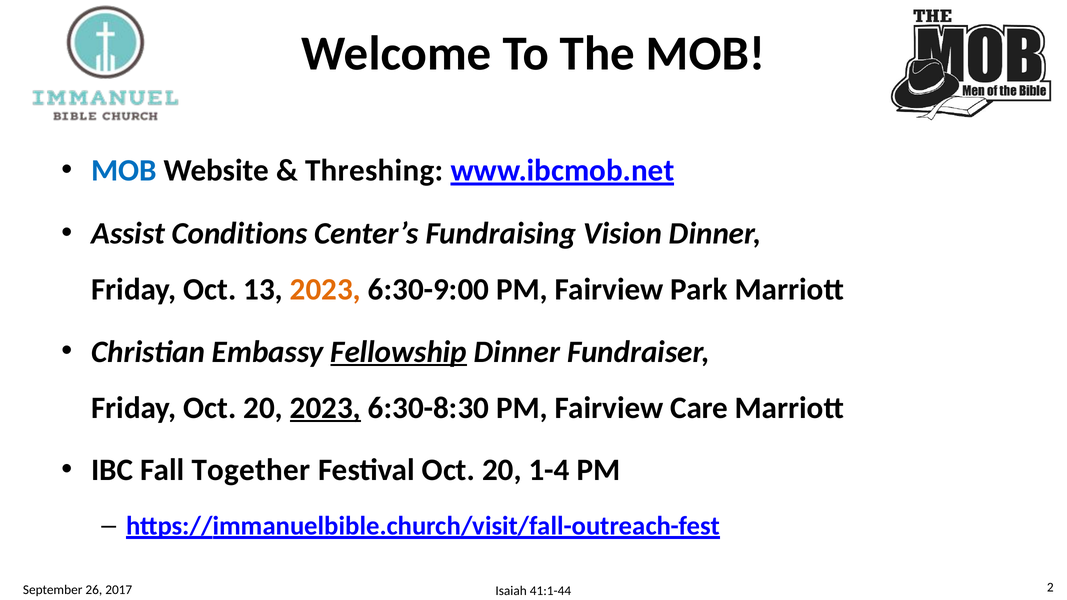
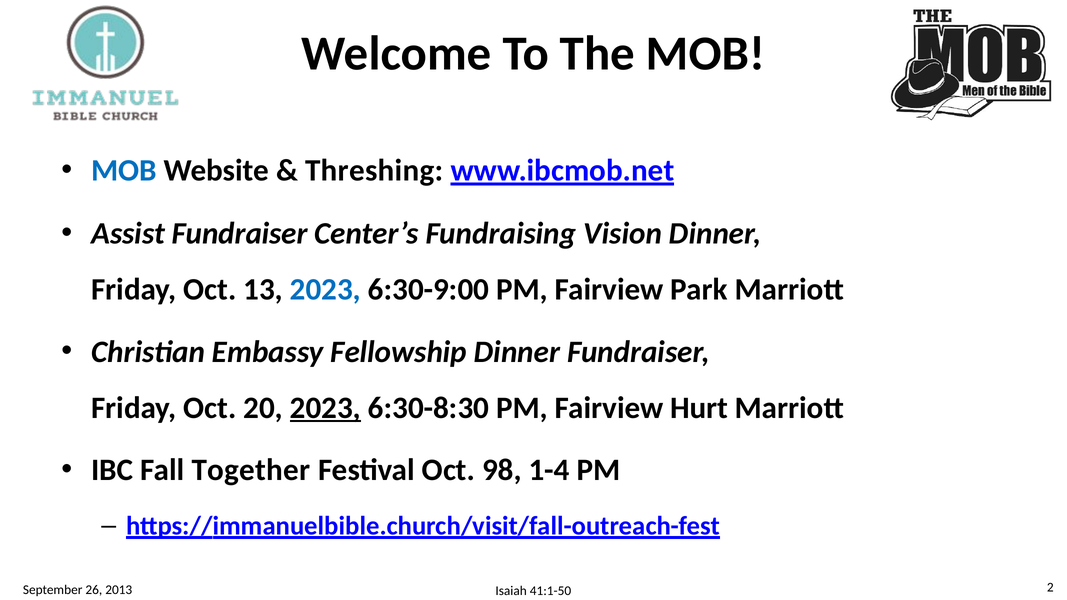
Assist Conditions: Conditions -> Fundraiser
2023 at (325, 290) colour: orange -> blue
Fellowship underline: present -> none
Care: Care -> Hurt
Festival Oct 20: 20 -> 98
2017: 2017 -> 2013
41:1-44: 41:1-44 -> 41:1-50
